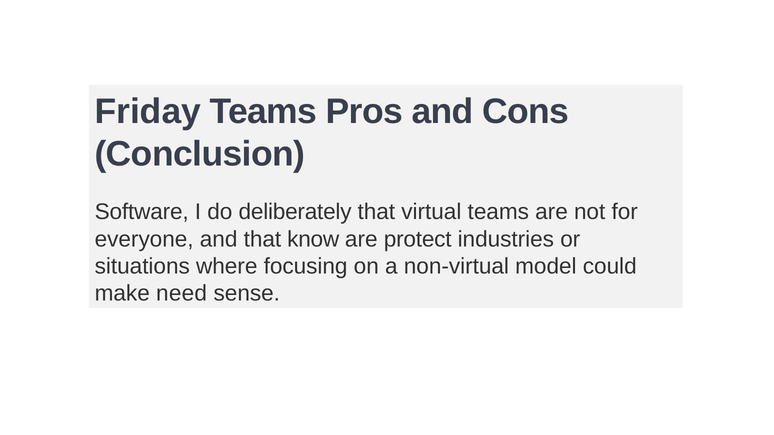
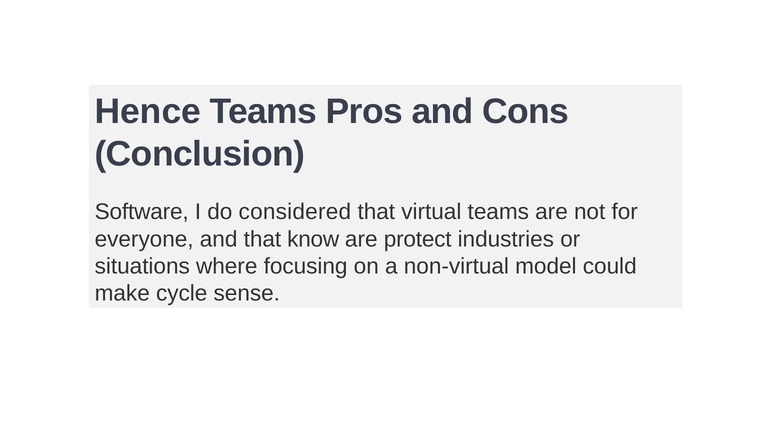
Friday: Friday -> Hence
deliberately: deliberately -> considered
need: need -> cycle
